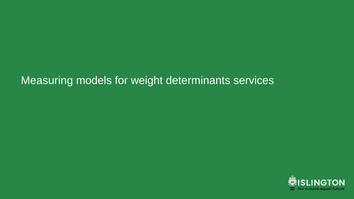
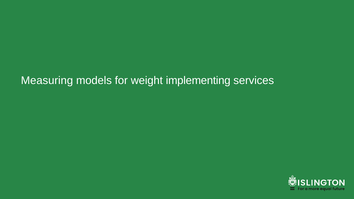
determinants: determinants -> implementing
